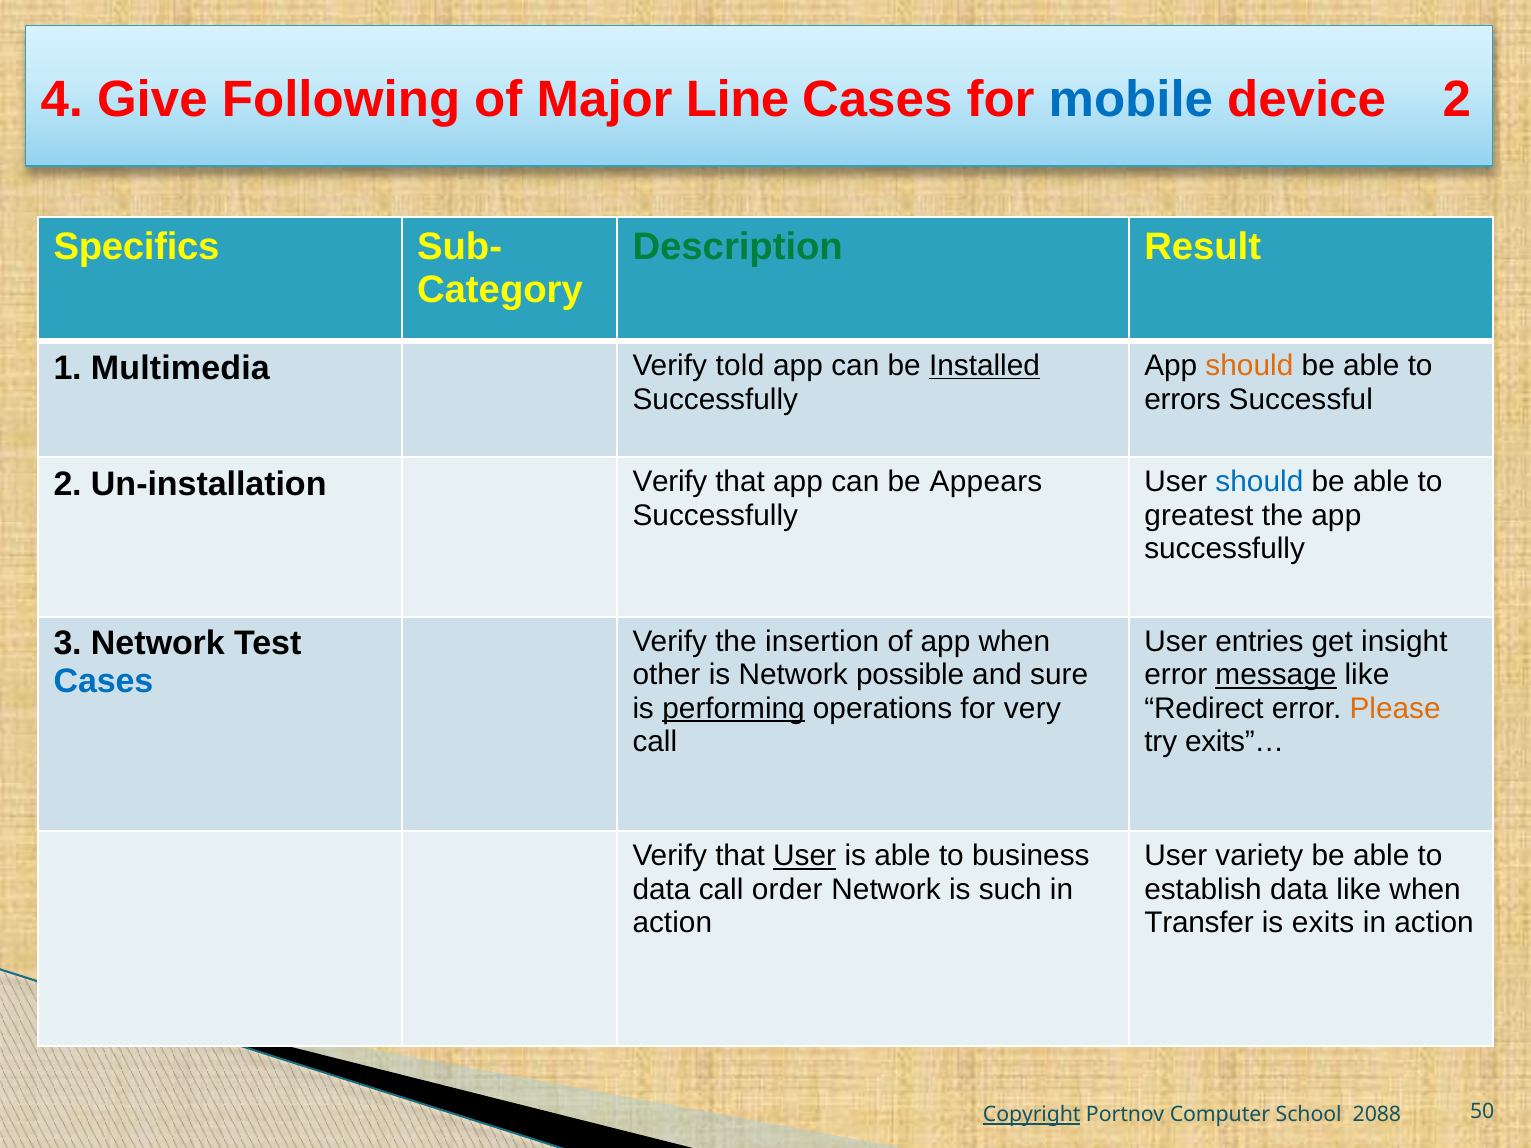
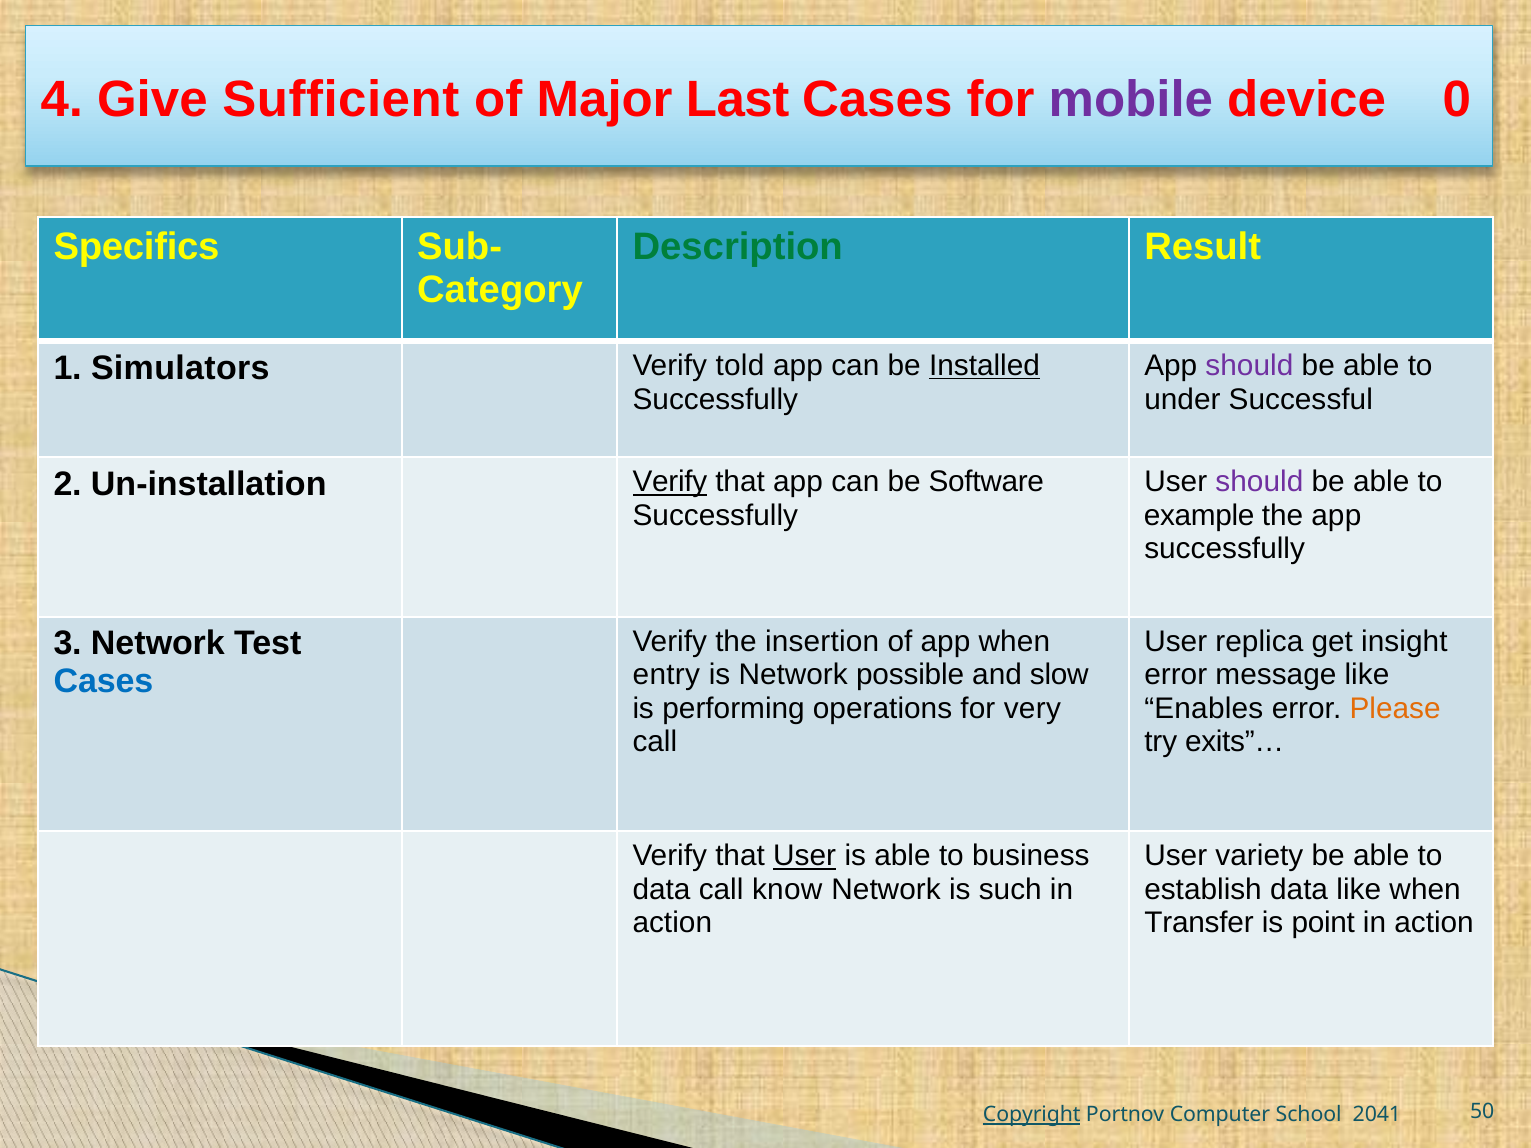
Following: Following -> Sufficient
Line: Line -> Last
mobile colour: blue -> purple
device 2: 2 -> 0
should at (1249, 366) colour: orange -> purple
Multimedia: Multimedia -> Simulators
errors: errors -> under
should at (1259, 482) colour: blue -> purple
Verify at (670, 482) underline: none -> present
Appears: Appears -> Software
greatest: greatest -> example
entries: entries -> replica
other: other -> entry
sure: sure -> slow
message underline: present -> none
performing underline: present -> none
Redirect: Redirect -> Enables
order: order -> know
exits: exits -> point
2088: 2088 -> 2041
